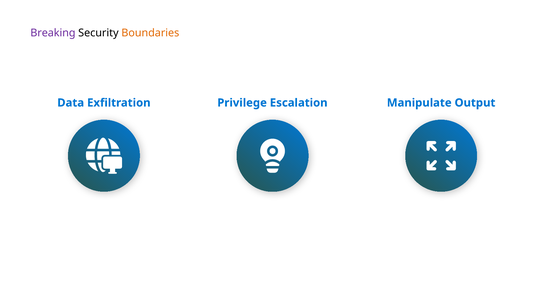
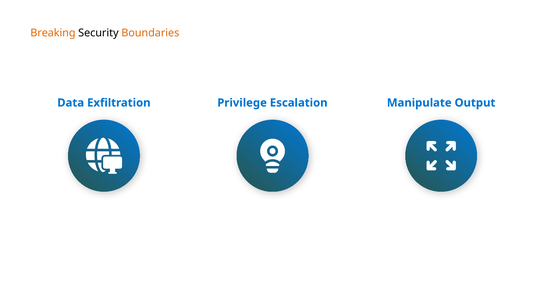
Breaking colour: purple -> orange
